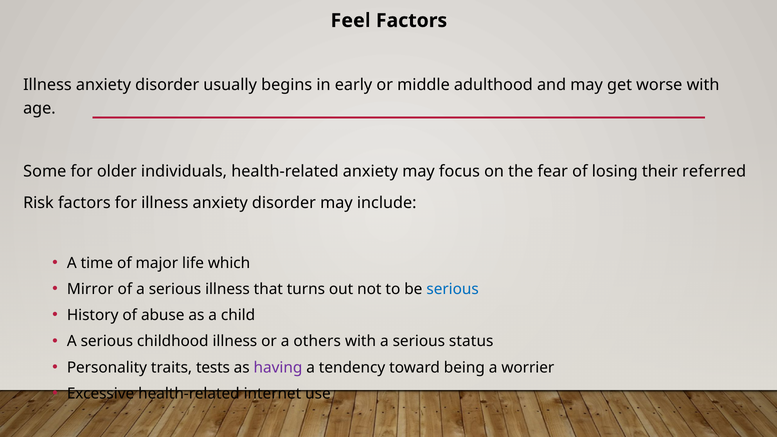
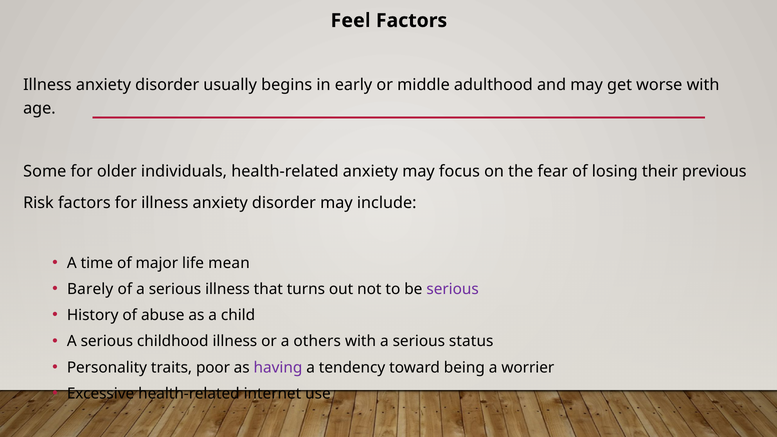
referred: referred -> previous
which: which -> mean
Mirror: Mirror -> Barely
serious at (453, 289) colour: blue -> purple
tests: tests -> poor
